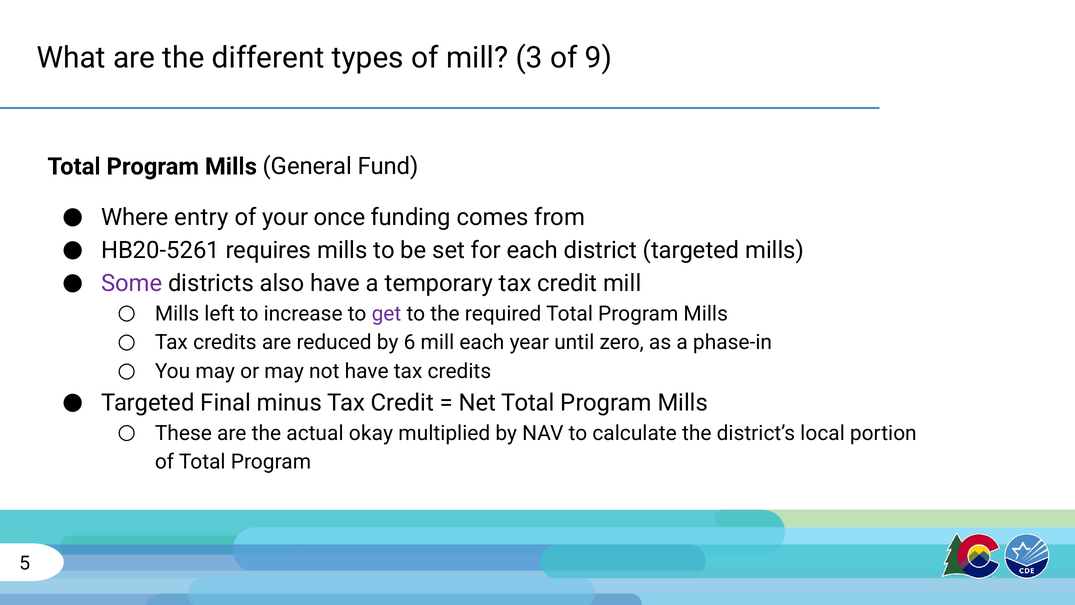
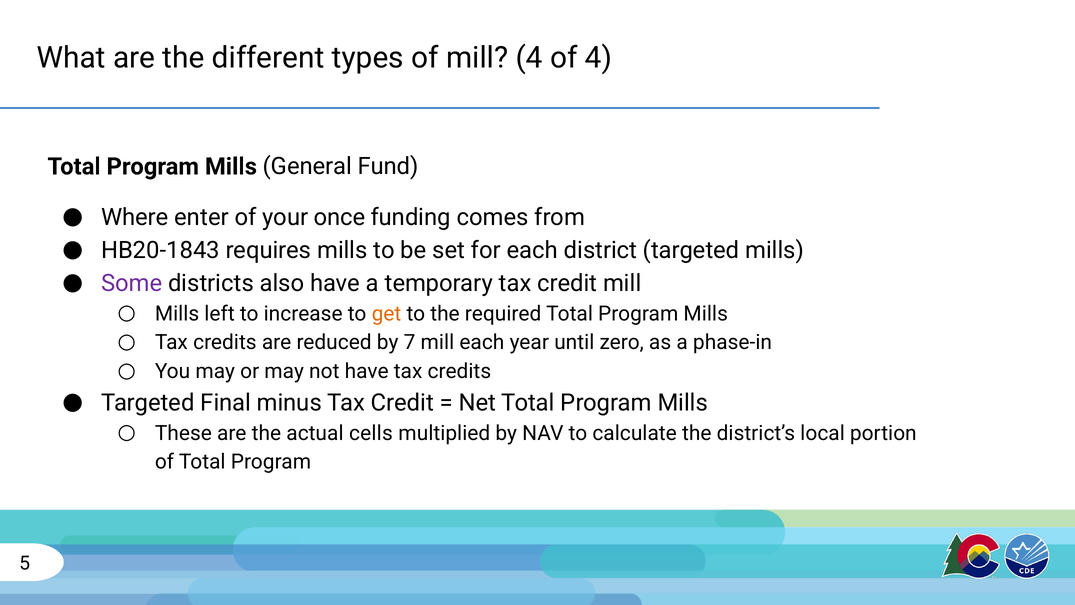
mill 3: 3 -> 4
of 9: 9 -> 4
entry: entry -> enter
HB20-5261: HB20-5261 -> HB20-1843
get colour: purple -> orange
6: 6 -> 7
okay: okay -> cells
